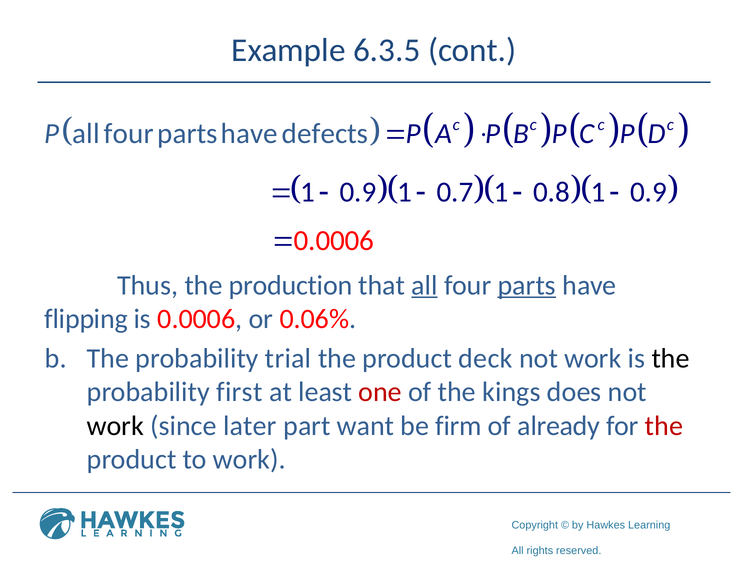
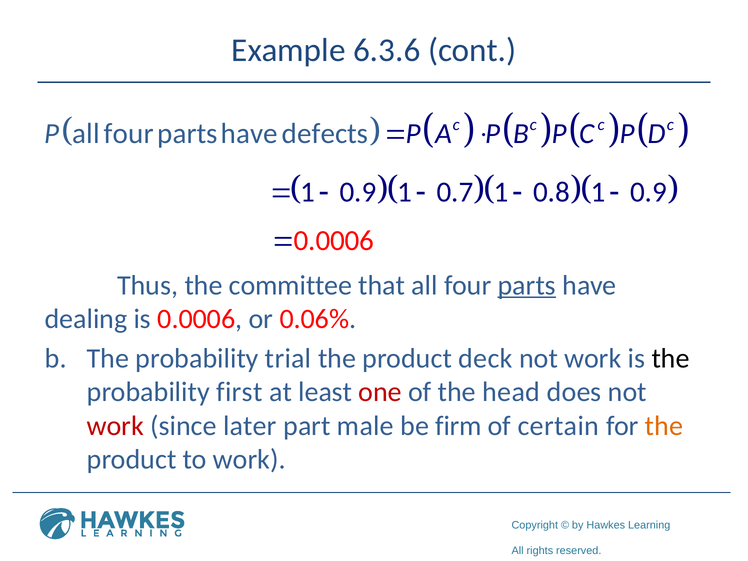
6.3.5: 6.3.5 -> 6.3.6
production: production -> committee
all at (425, 285) underline: present -> none
flipping: flipping -> dealing
kings: kings -> head
work at (115, 426) colour: black -> red
want: want -> male
already: already -> certain
the at (664, 426) colour: red -> orange
